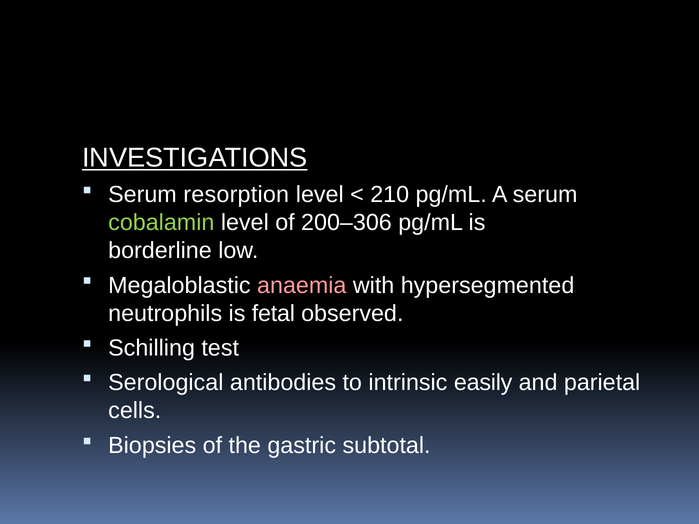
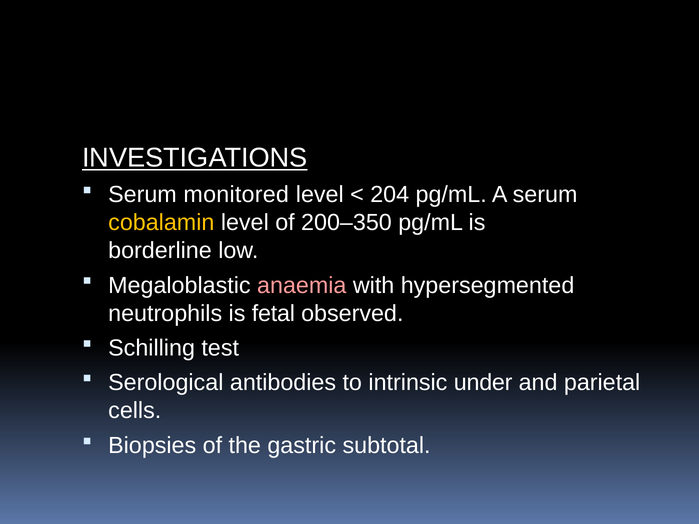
resorption: resorption -> monitored
210: 210 -> 204
cobalamin colour: light green -> yellow
200–306: 200–306 -> 200–350
easily: easily -> under
